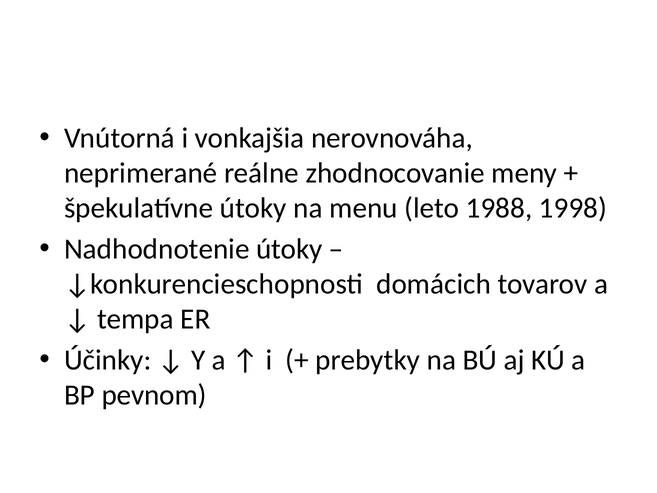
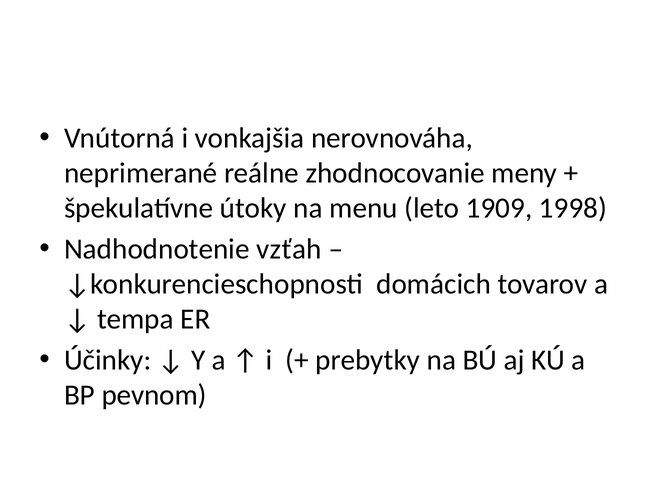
1988: 1988 -> 1909
Nadhodnotenie útoky: útoky -> vzťah
